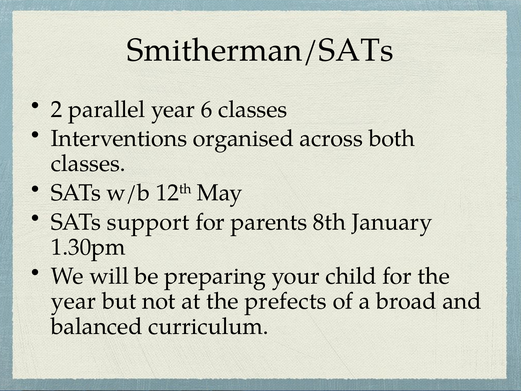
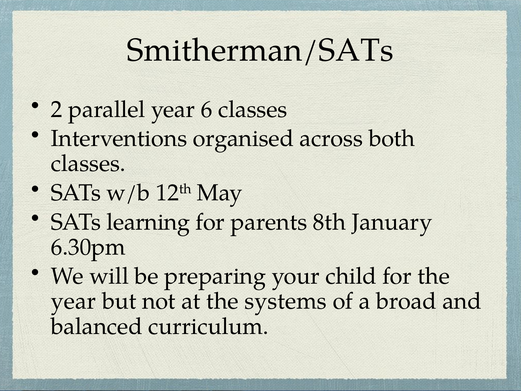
support: support -> learning
1.30pm: 1.30pm -> 6.30pm
prefects: prefects -> systems
